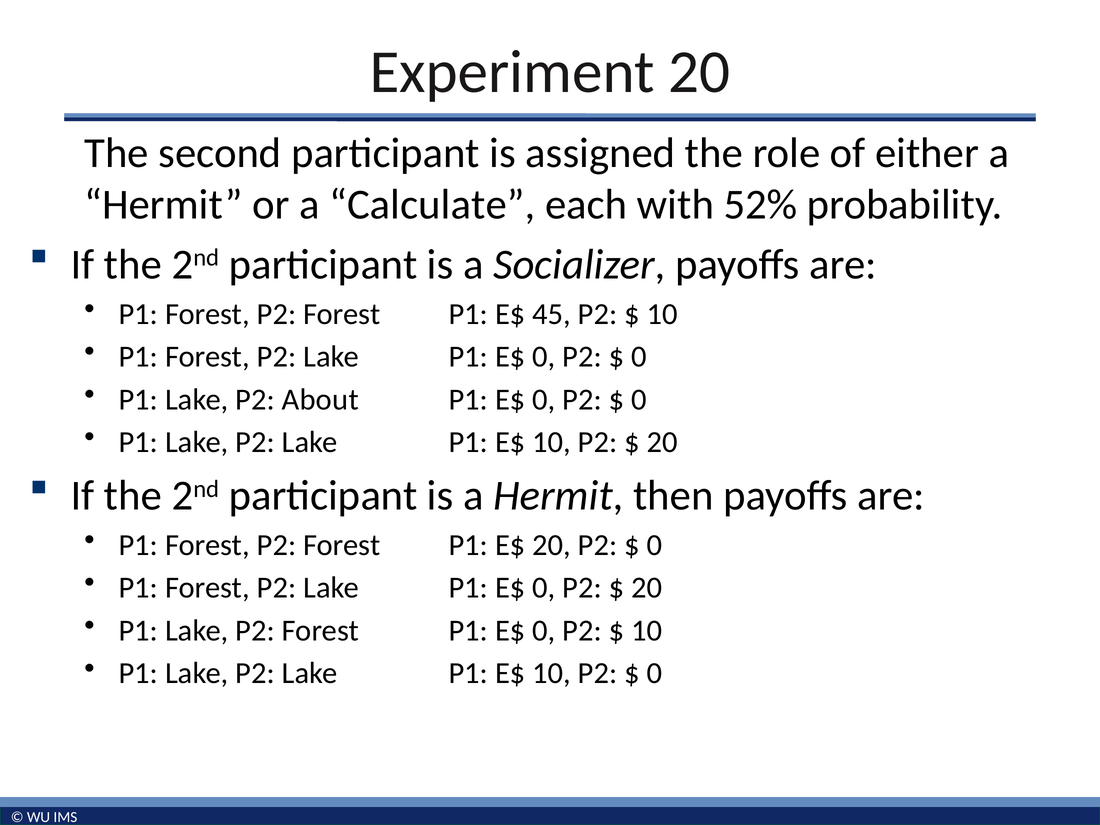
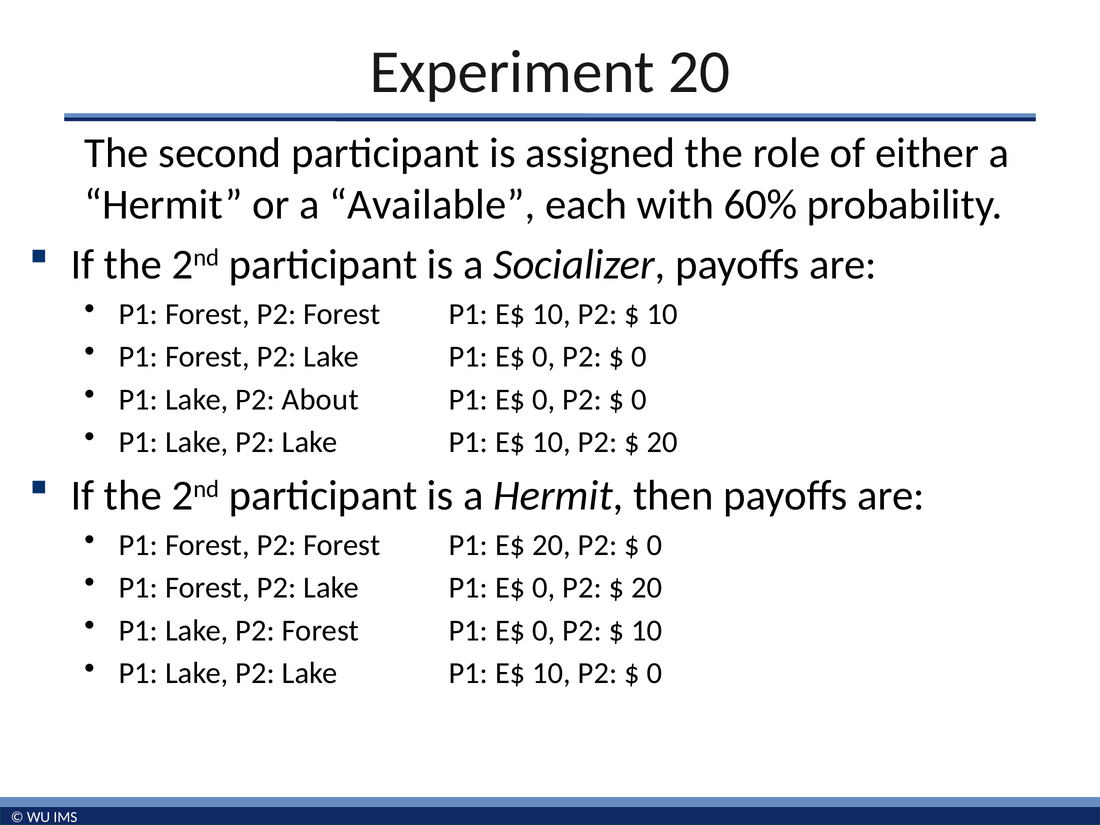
Calculate: Calculate -> Available
52%: 52% -> 60%
Forest P1 E$ 45: 45 -> 10
